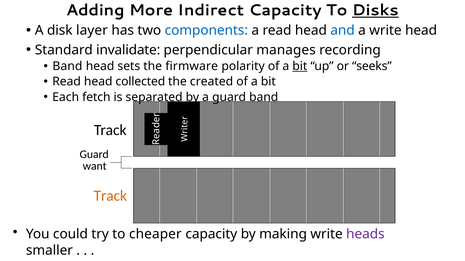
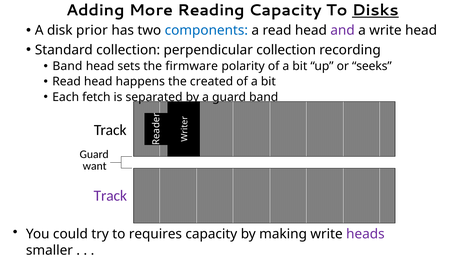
Indirect: Indirect -> Reading
layer: layer -> prior
and colour: blue -> purple
Standard invalidate: invalidate -> collection
perpendicular manages: manages -> collection
bit at (300, 66) underline: present -> none
collected: collected -> happens
Track at (110, 196) colour: orange -> purple
cheaper: cheaper -> requires
